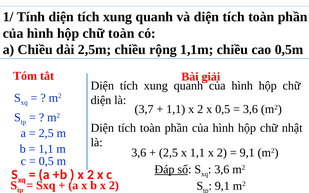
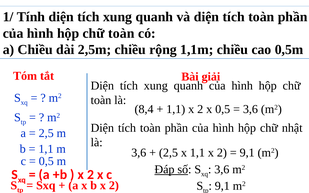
diện at (101, 100): diện -> toàn
3,7: 3,7 -> 8,4
